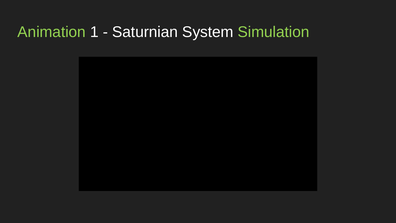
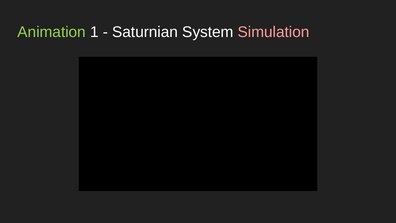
Simulation colour: light green -> pink
